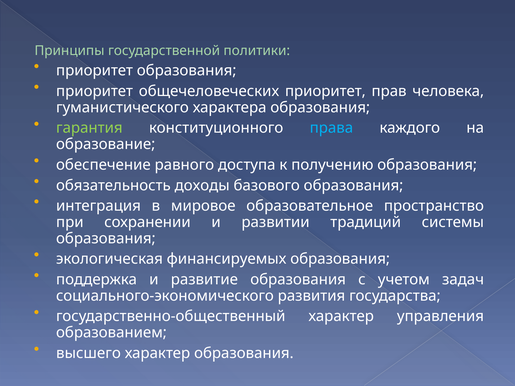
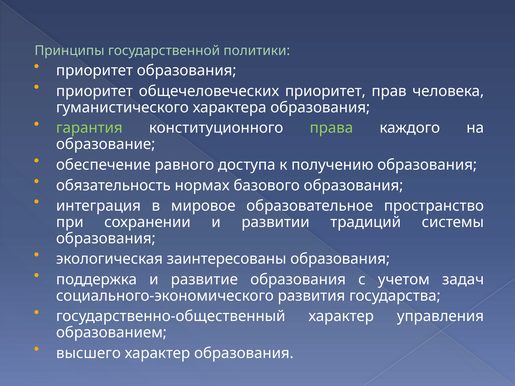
права colour: light blue -> light green
доходы: доходы -> нормах
финансируемых: финансируемых -> заинтересованы
